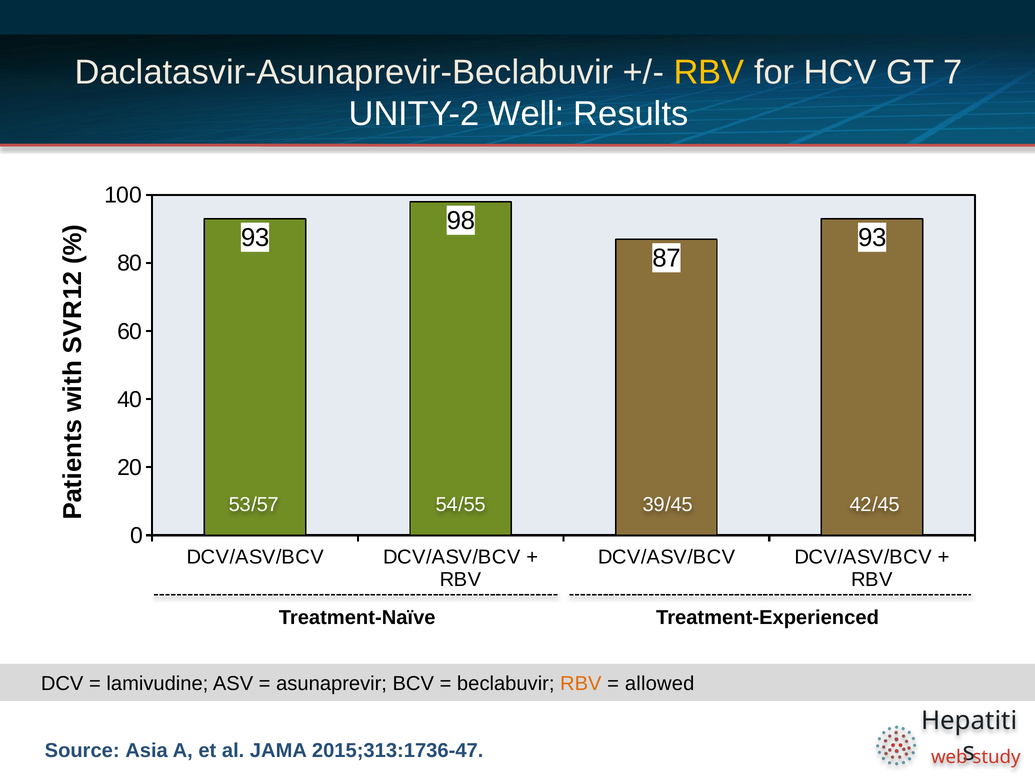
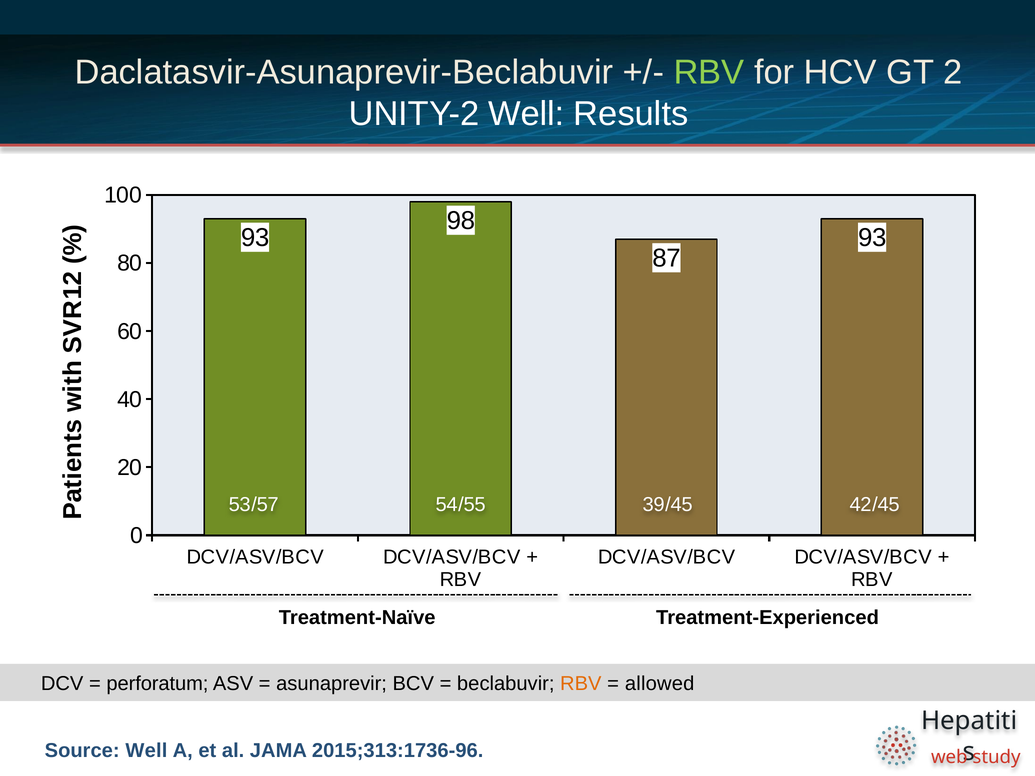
RBV at (709, 72) colour: yellow -> light green
GT 7: 7 -> 2
lamivudine: lamivudine -> perforatum
Source Asia: Asia -> Well
2015;313:1736-47: 2015;313:1736-47 -> 2015;313:1736-96
